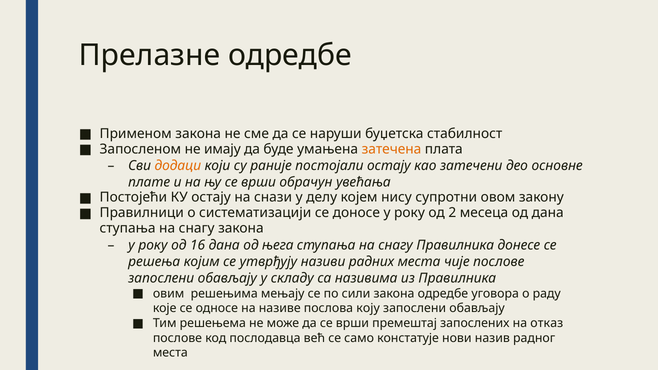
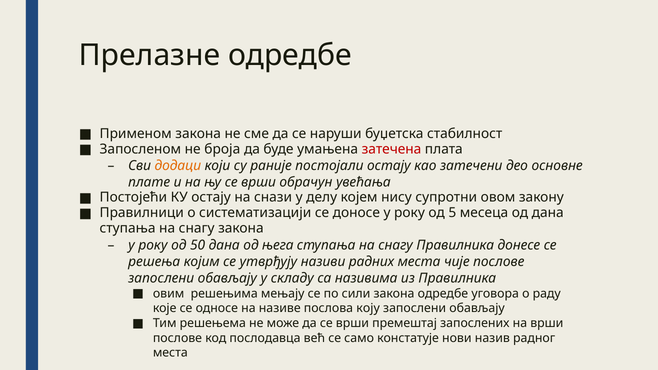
имају: имају -> броја
затечена colour: orange -> red
2: 2 -> 5
16: 16 -> 50
на отказ: отказ -> врши
